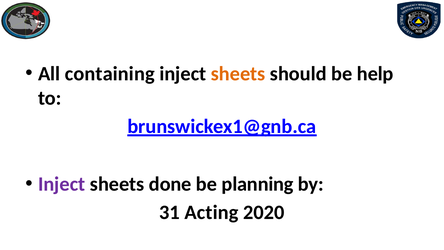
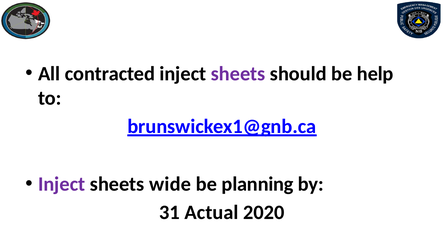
containing: containing -> contracted
sheets at (238, 74) colour: orange -> purple
done: done -> wide
Acting: Acting -> Actual
